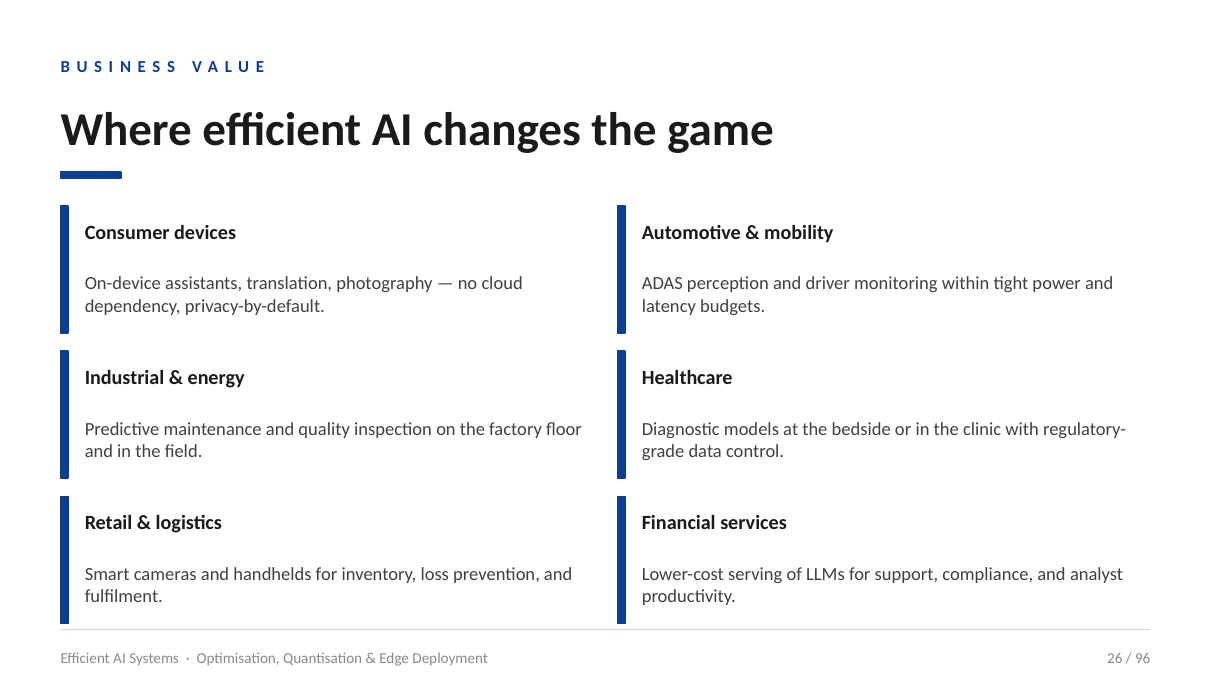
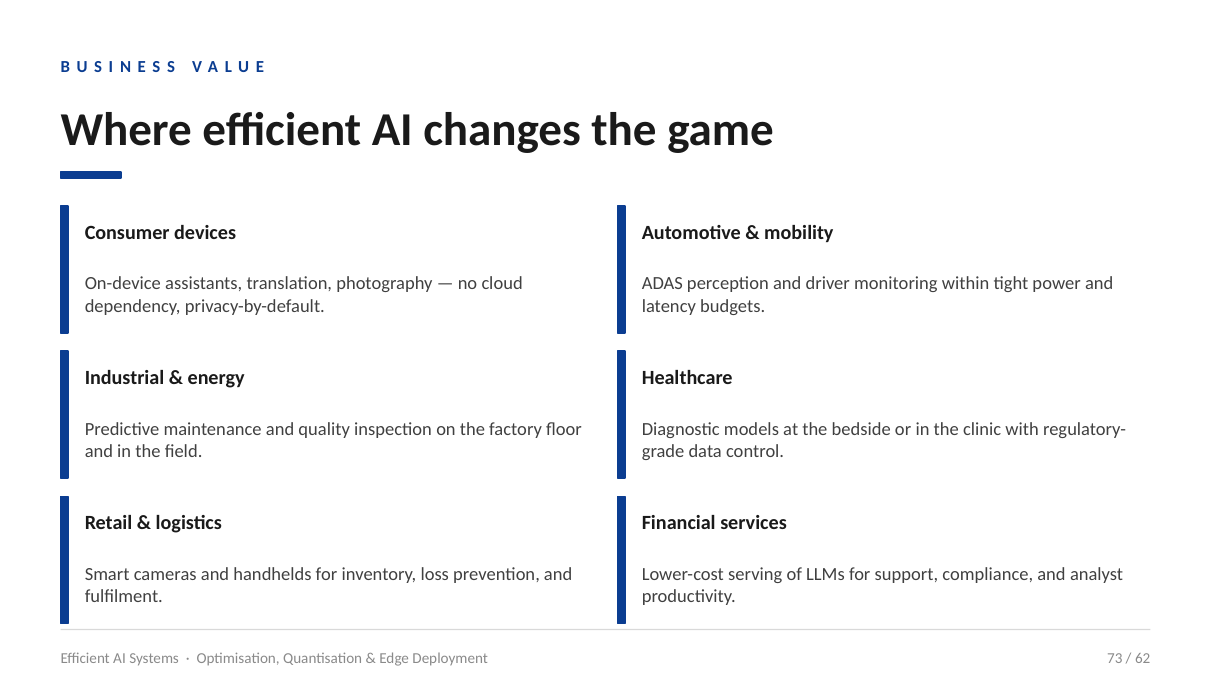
26: 26 -> 73
96: 96 -> 62
